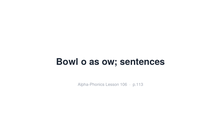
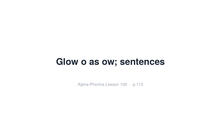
Bowl: Bowl -> Glow
